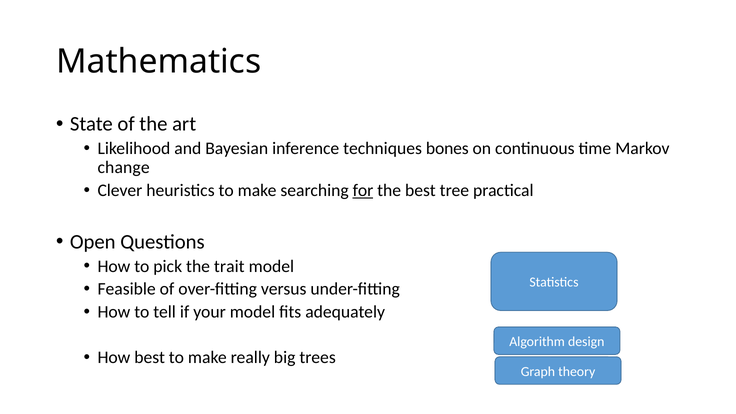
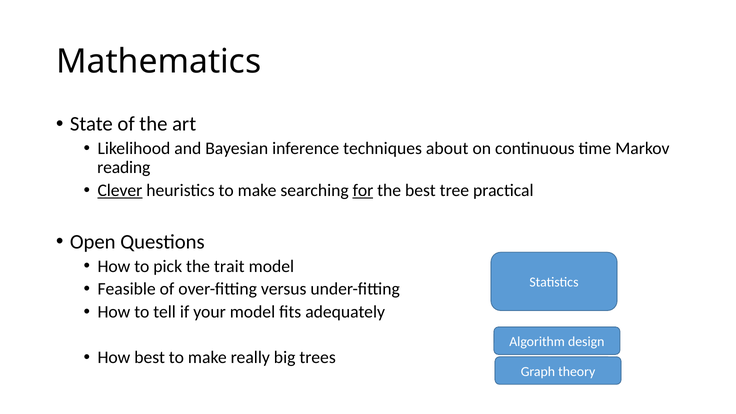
bones: bones -> about
change: change -> reading
Clever underline: none -> present
